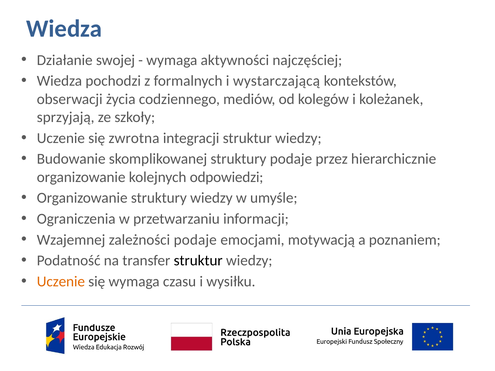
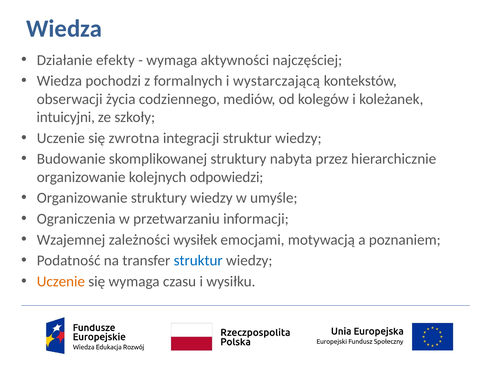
swojej: swojej -> efekty
sprzyjają: sprzyjają -> intuicyjni
struktury podaje: podaje -> nabyta
zależności podaje: podaje -> wysiłek
struktur at (198, 261) colour: black -> blue
